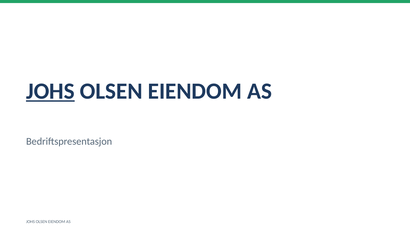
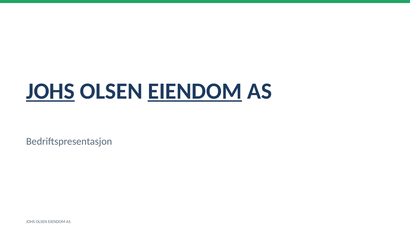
EIENDOM at (195, 91) underline: none -> present
